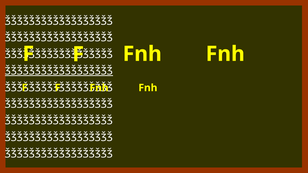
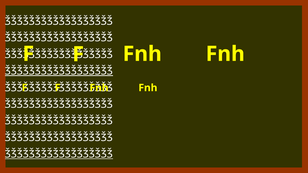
ǮǮǮǮǮǮǮǮǮǮǮǮǮǮǮǮǮǮ at (59, 155) underline: none -> present
